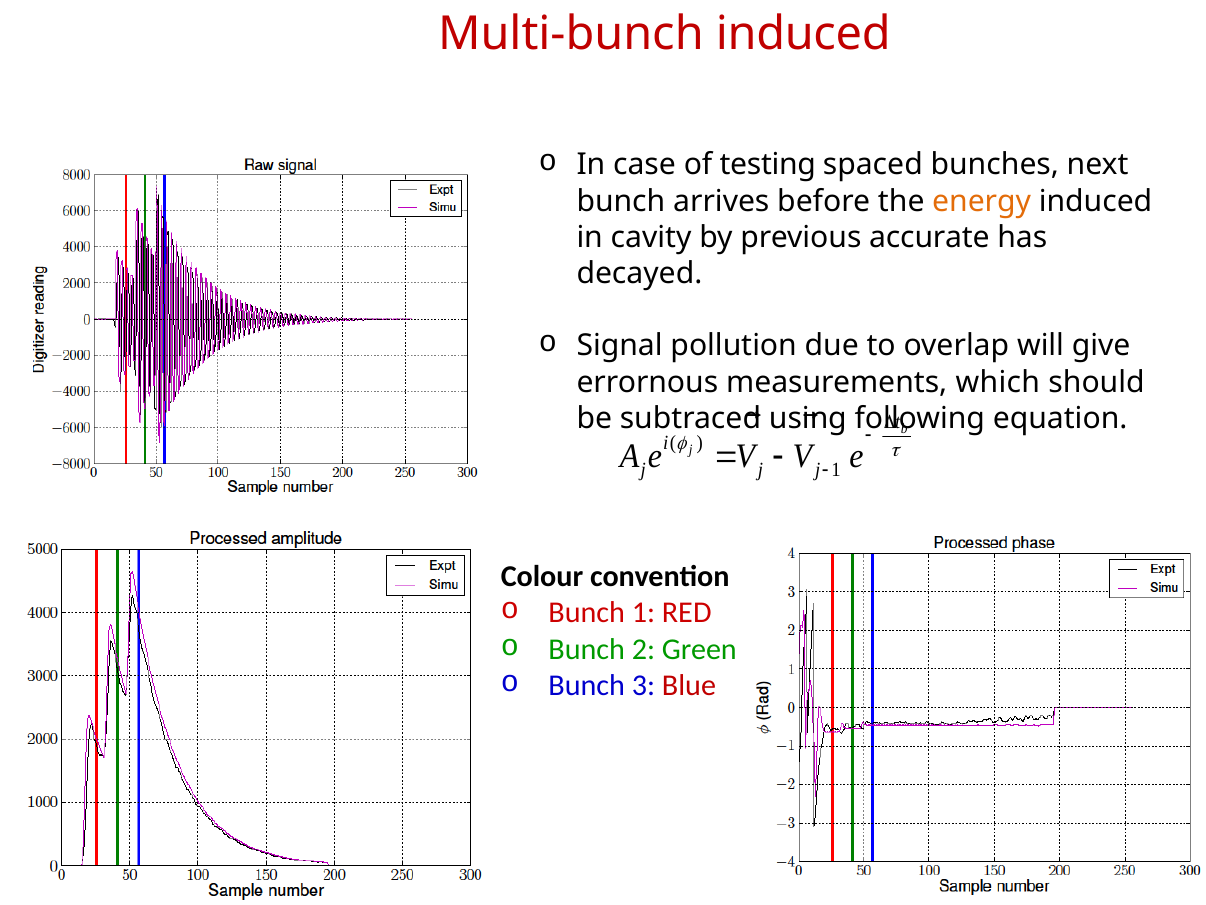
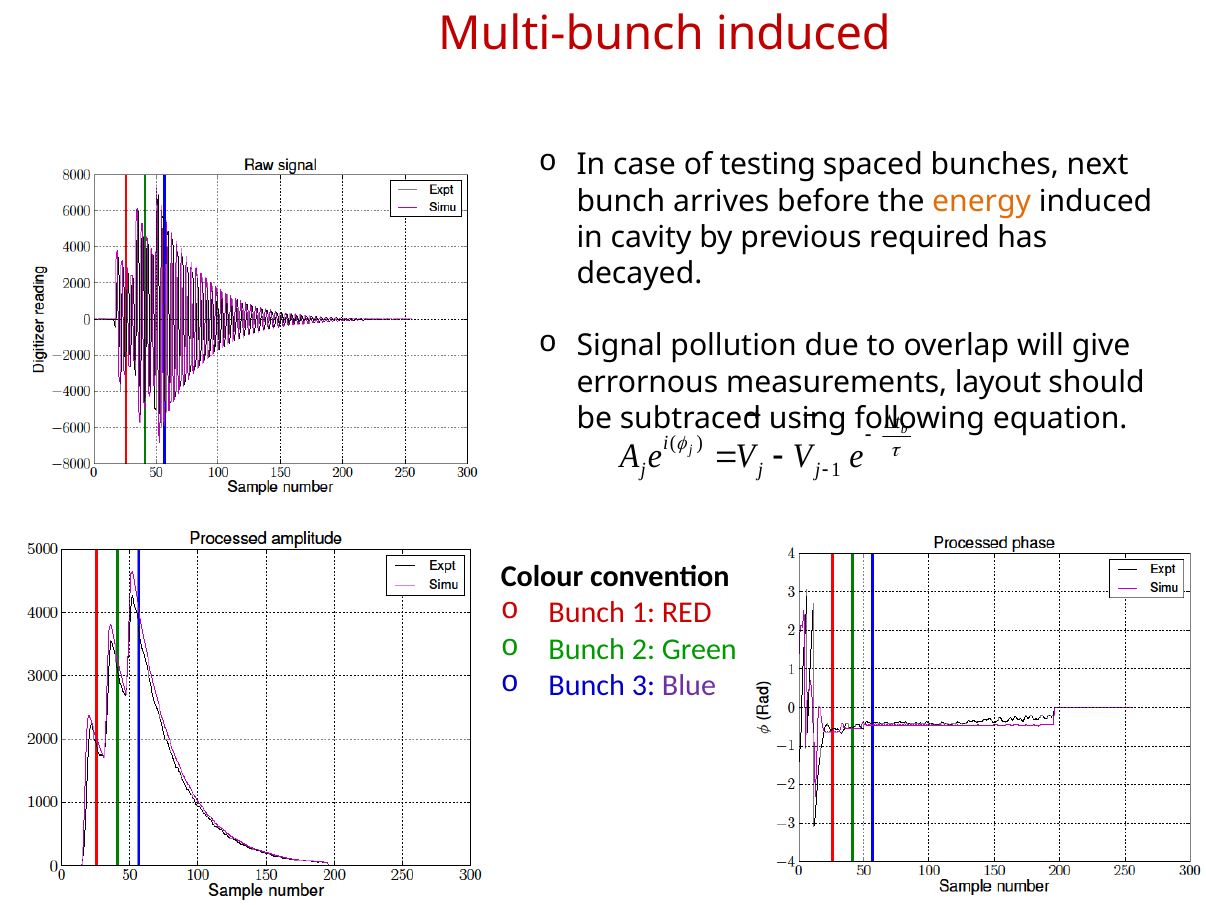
accurate: accurate -> required
which: which -> layout
Blue colour: red -> purple
